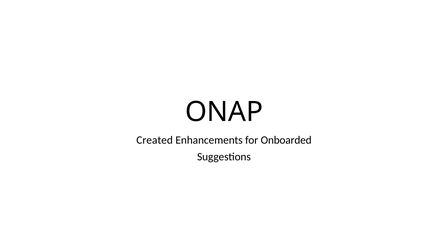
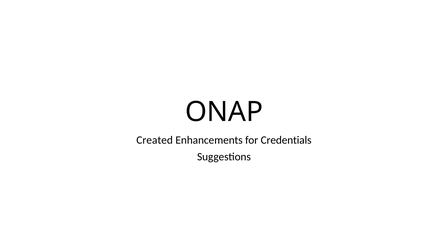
Onboarded: Onboarded -> Credentials
